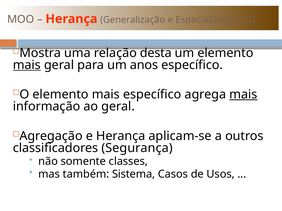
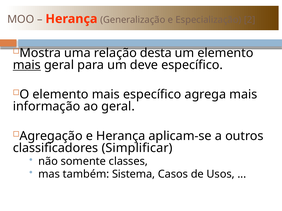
anos: anos -> deve
mais at (243, 95) underline: present -> none
Segurança: Segurança -> Simplificar
